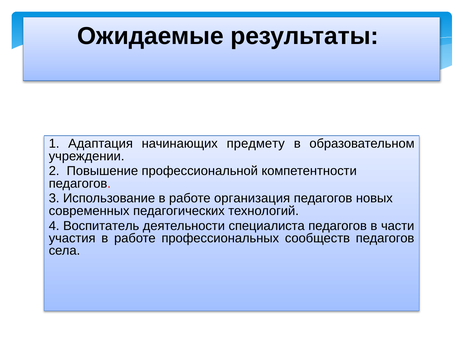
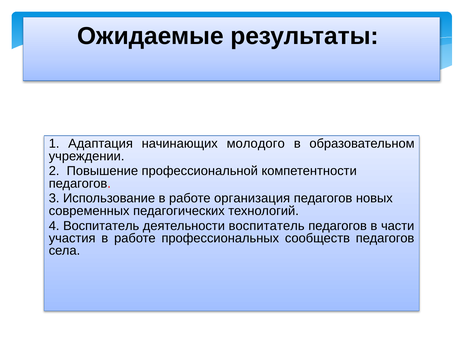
предмету: предмету -> молодого
деятельности специалиста: специалиста -> воспитатель
